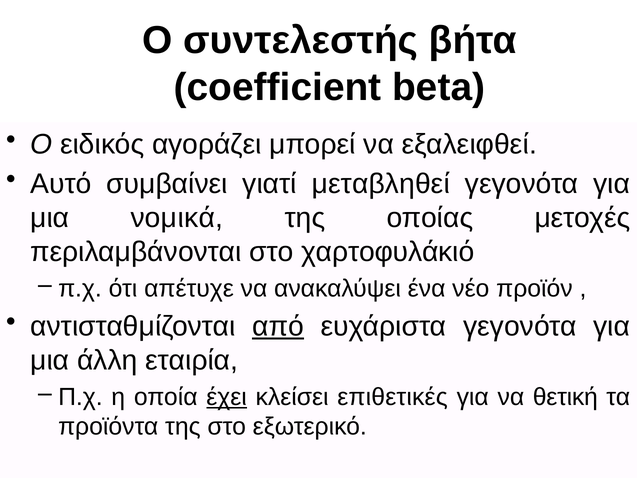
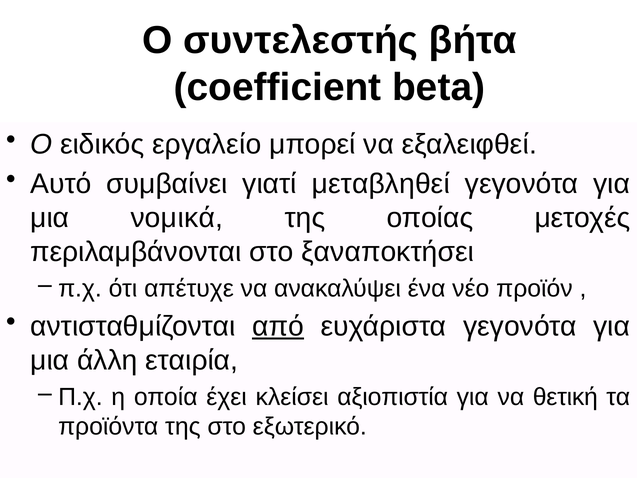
αγοράζει: αγοράζει -> εργαλείο
χαρτοφυλάκιό: χαρτοφυλάκιό -> ξαναποκτήσει
έχει underline: present -> none
επιθετικές: επιθετικές -> αξιοπιστία
